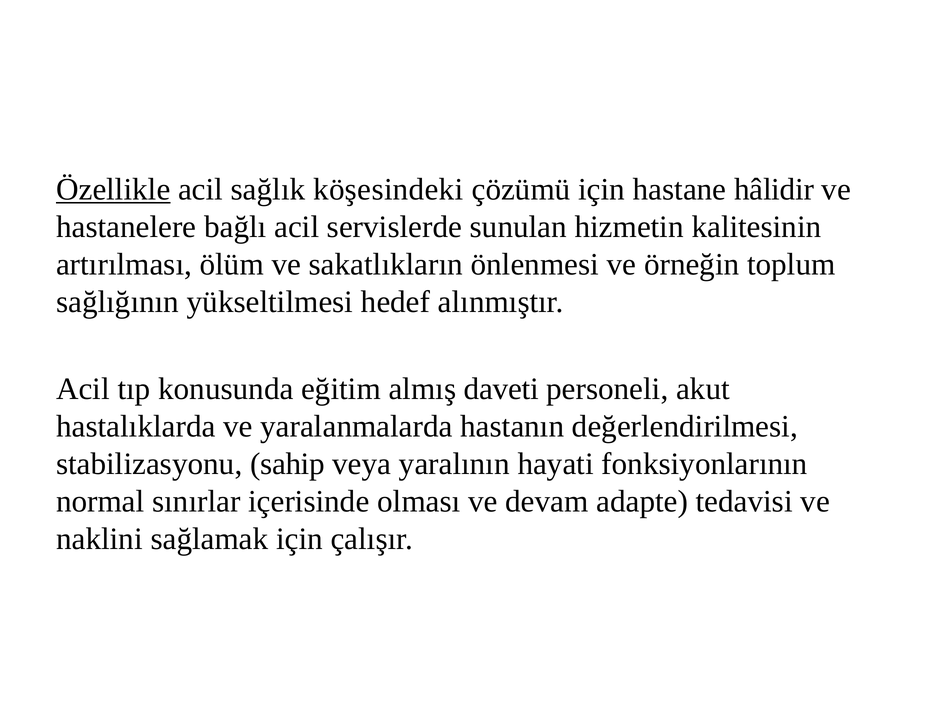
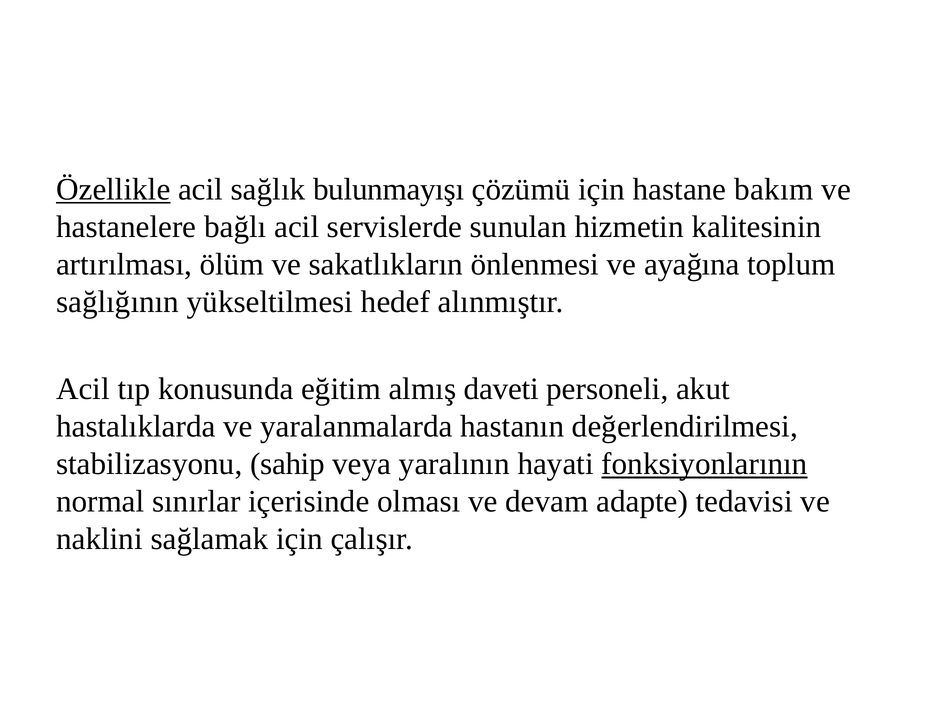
köşesindeki: köşesindeki -> bulunmayışı
hâlidir: hâlidir -> bakım
örneğin: örneğin -> ayağına
fonksiyonlarının underline: none -> present
